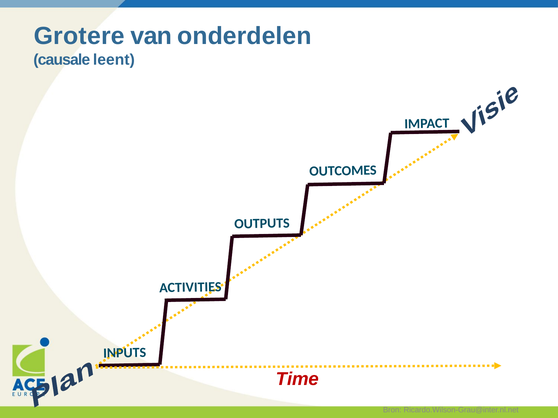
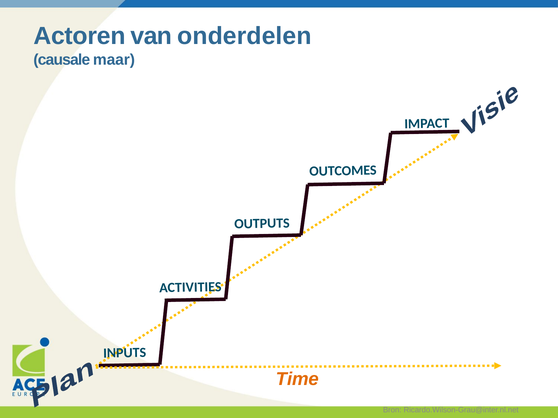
Grotere: Grotere -> Actoren
leent: leent -> maar
Time colour: red -> orange
